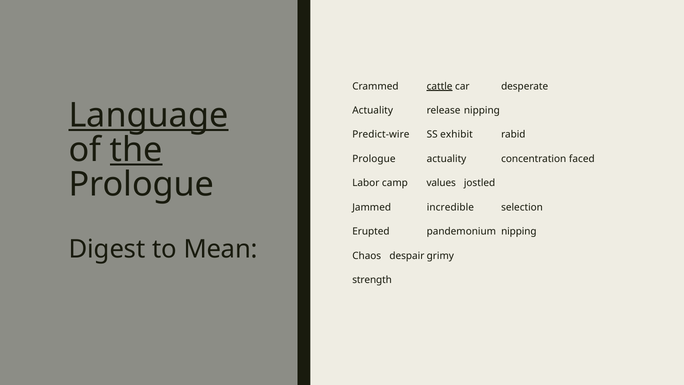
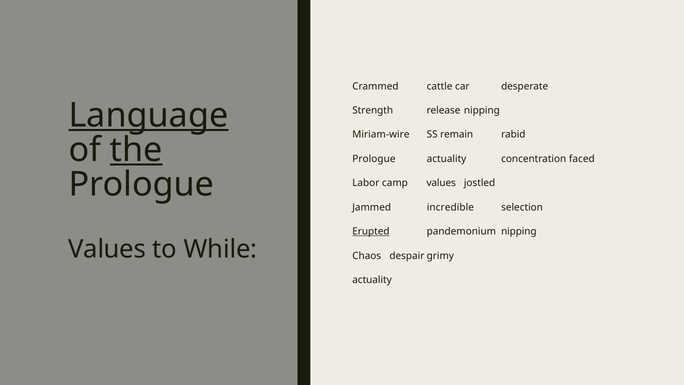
cattle underline: present -> none
Actuality at (373, 110): Actuality -> Strength
Predict-wire: Predict-wire -> Miriam-wire
exhibit: exhibit -> remain
Erupted underline: none -> present
Digest at (107, 249): Digest -> Values
Mean: Mean -> While
strength at (372, 280): strength -> actuality
